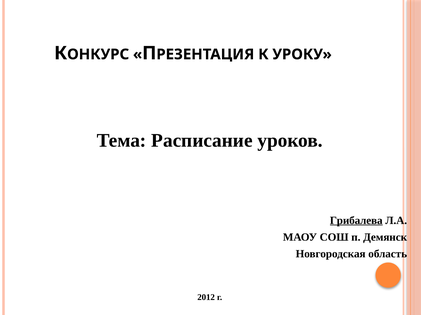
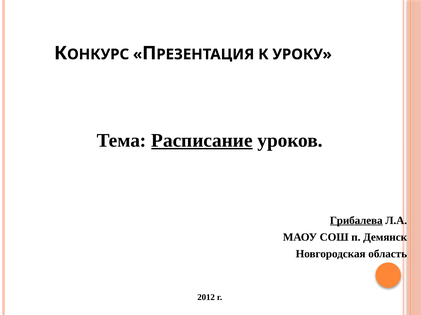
Расписание underline: none -> present
